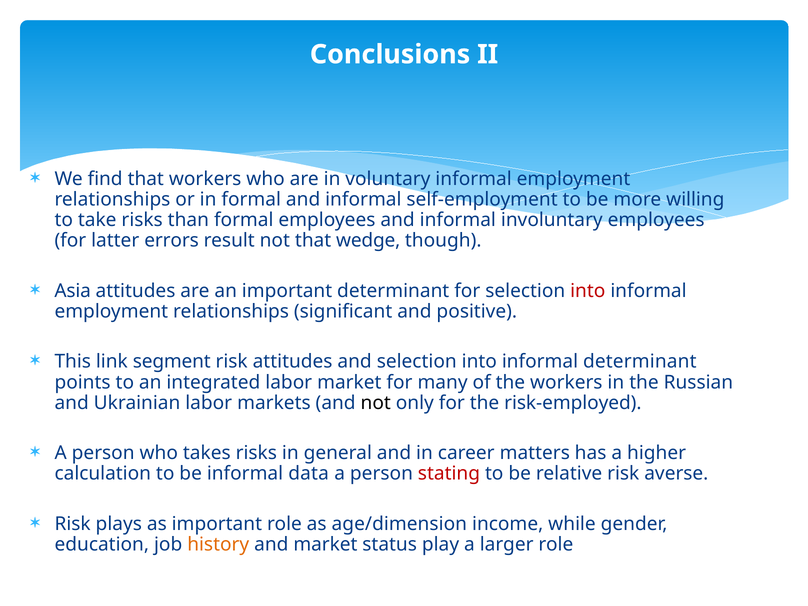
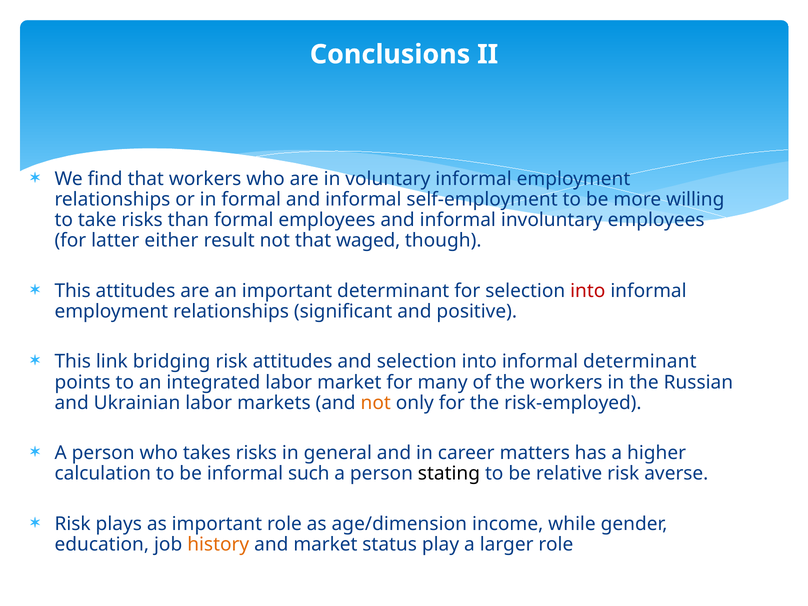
errors: errors -> either
wedge: wedge -> waged
Asia at (73, 291): Asia -> This
segment: segment -> bridging
not at (376, 403) colour: black -> orange
data: data -> such
stating colour: red -> black
